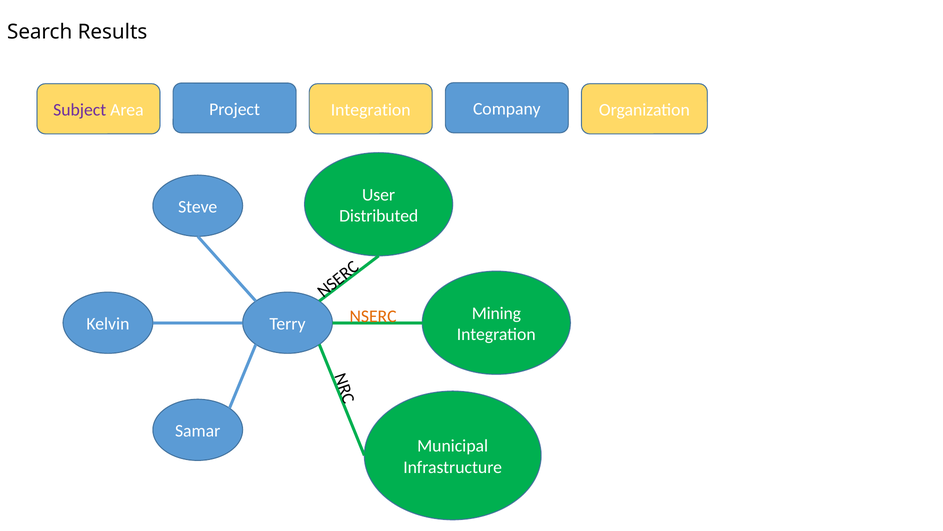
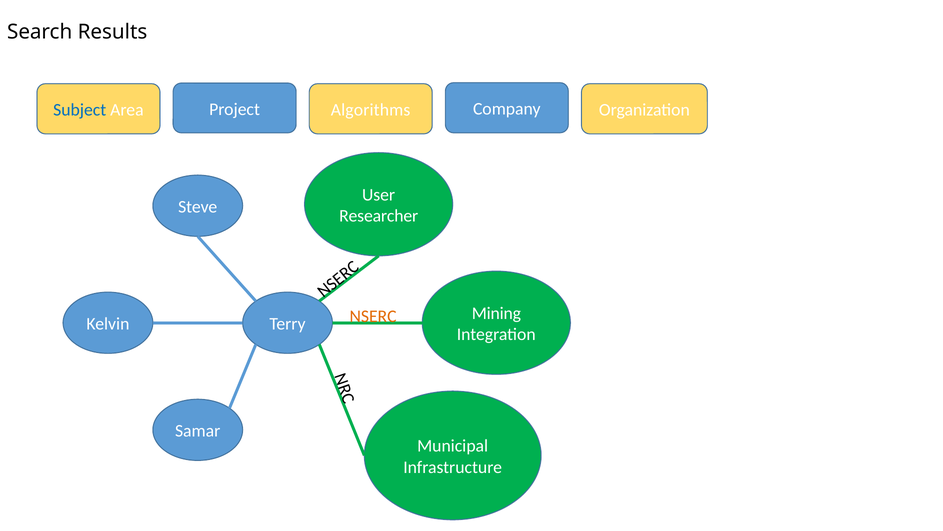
Subject colour: purple -> blue
Integration at (371, 110): Integration -> Algorithms
Distributed: Distributed -> Researcher
